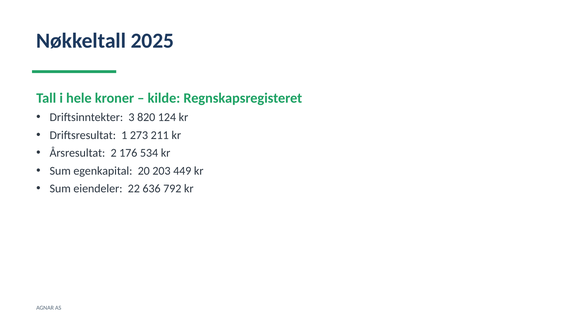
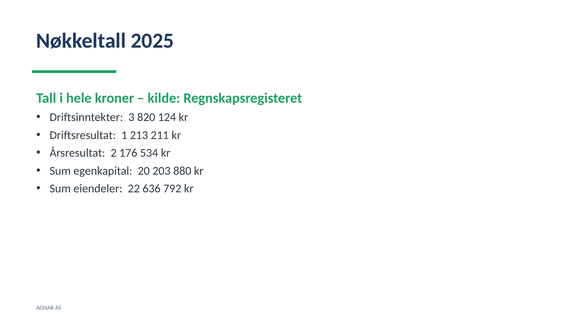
273: 273 -> 213
449: 449 -> 880
